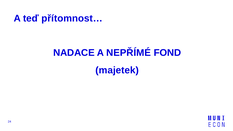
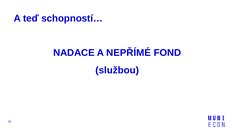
přítomnost…: přítomnost… -> schopností…
majetek: majetek -> službou
